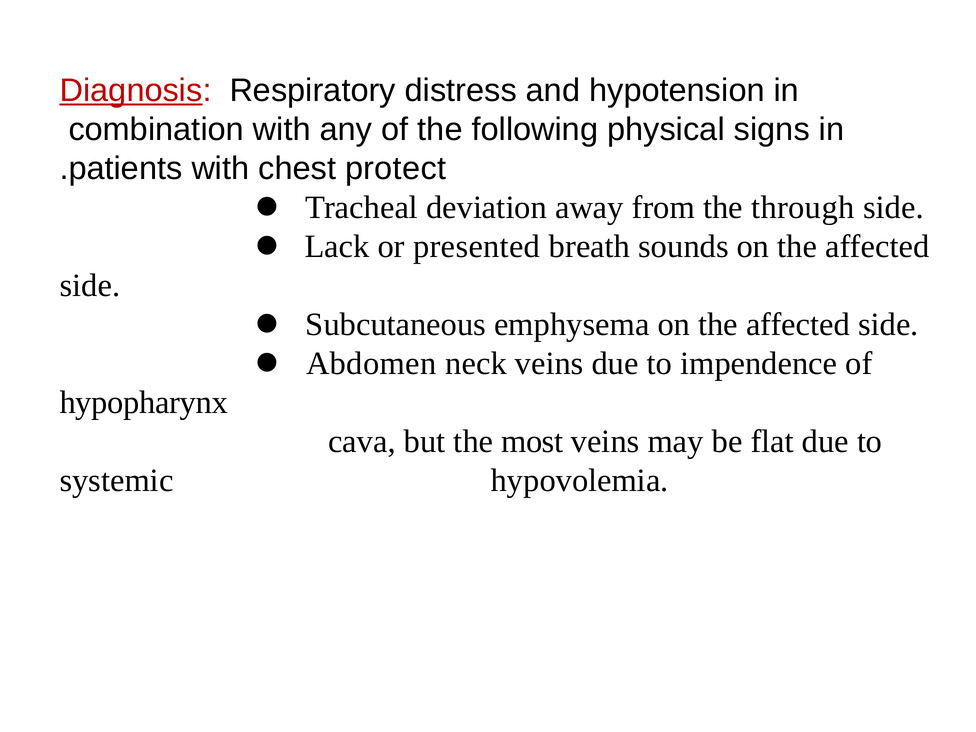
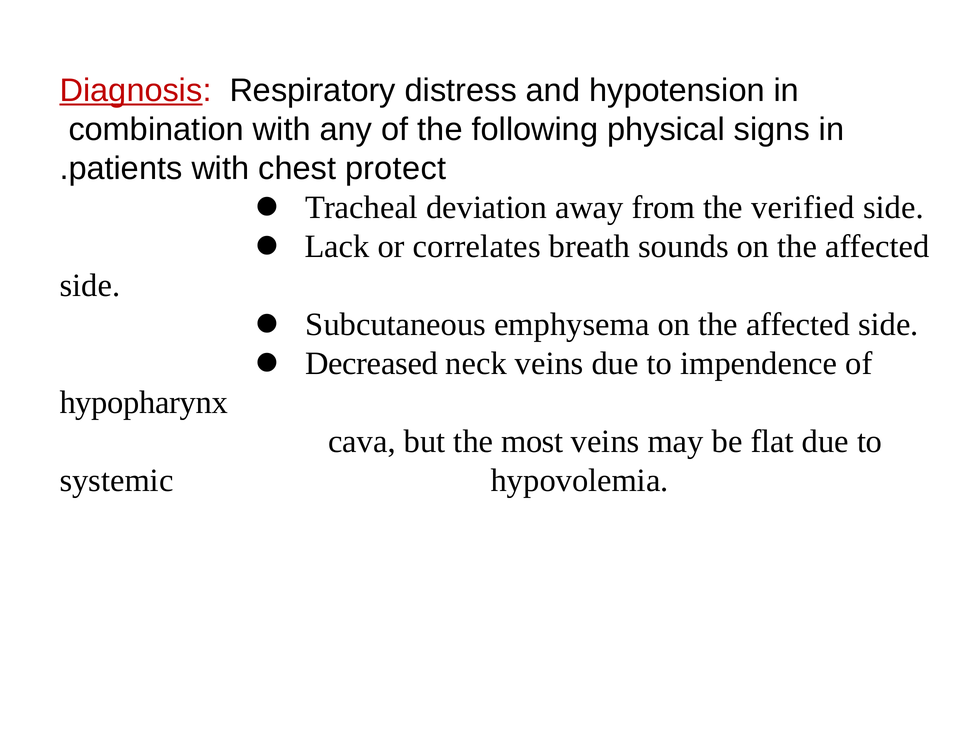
through: through -> verified
presented: presented -> correlates
Abdomen: Abdomen -> Decreased
